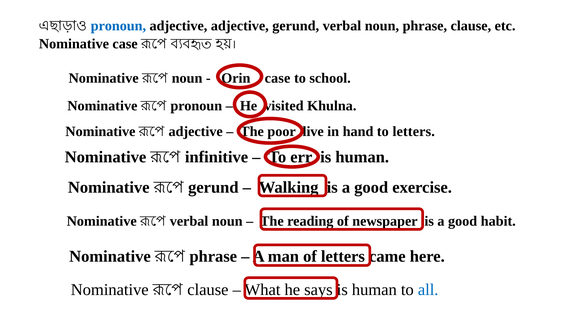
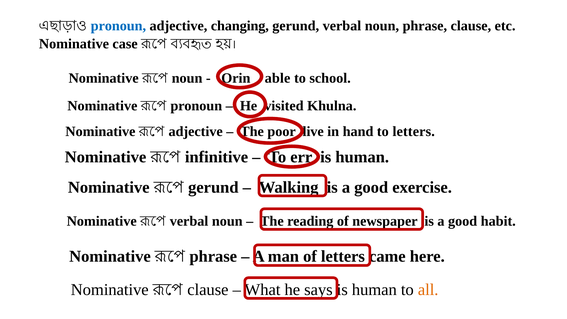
adjective adjective: adjective -> changing
case at (277, 78): case -> able
all colour: blue -> orange
